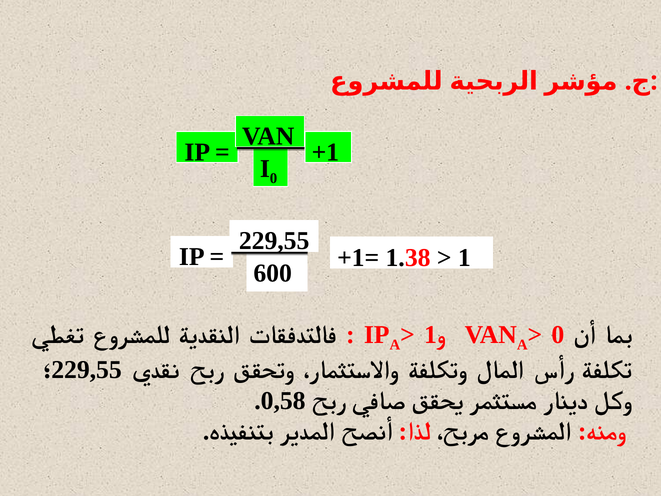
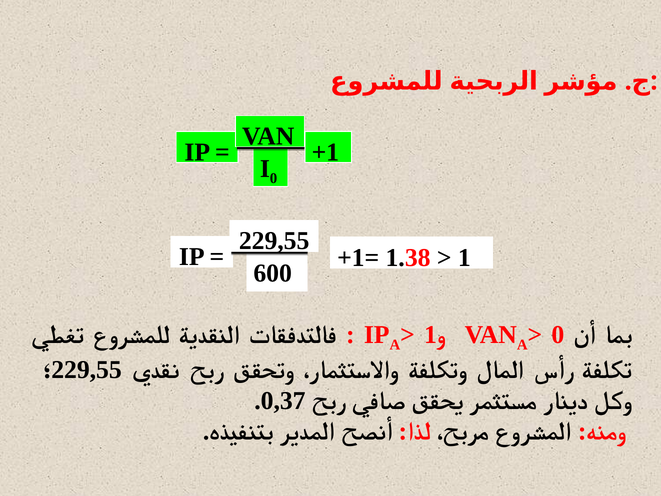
0,58: 0,58 -> 0,37
